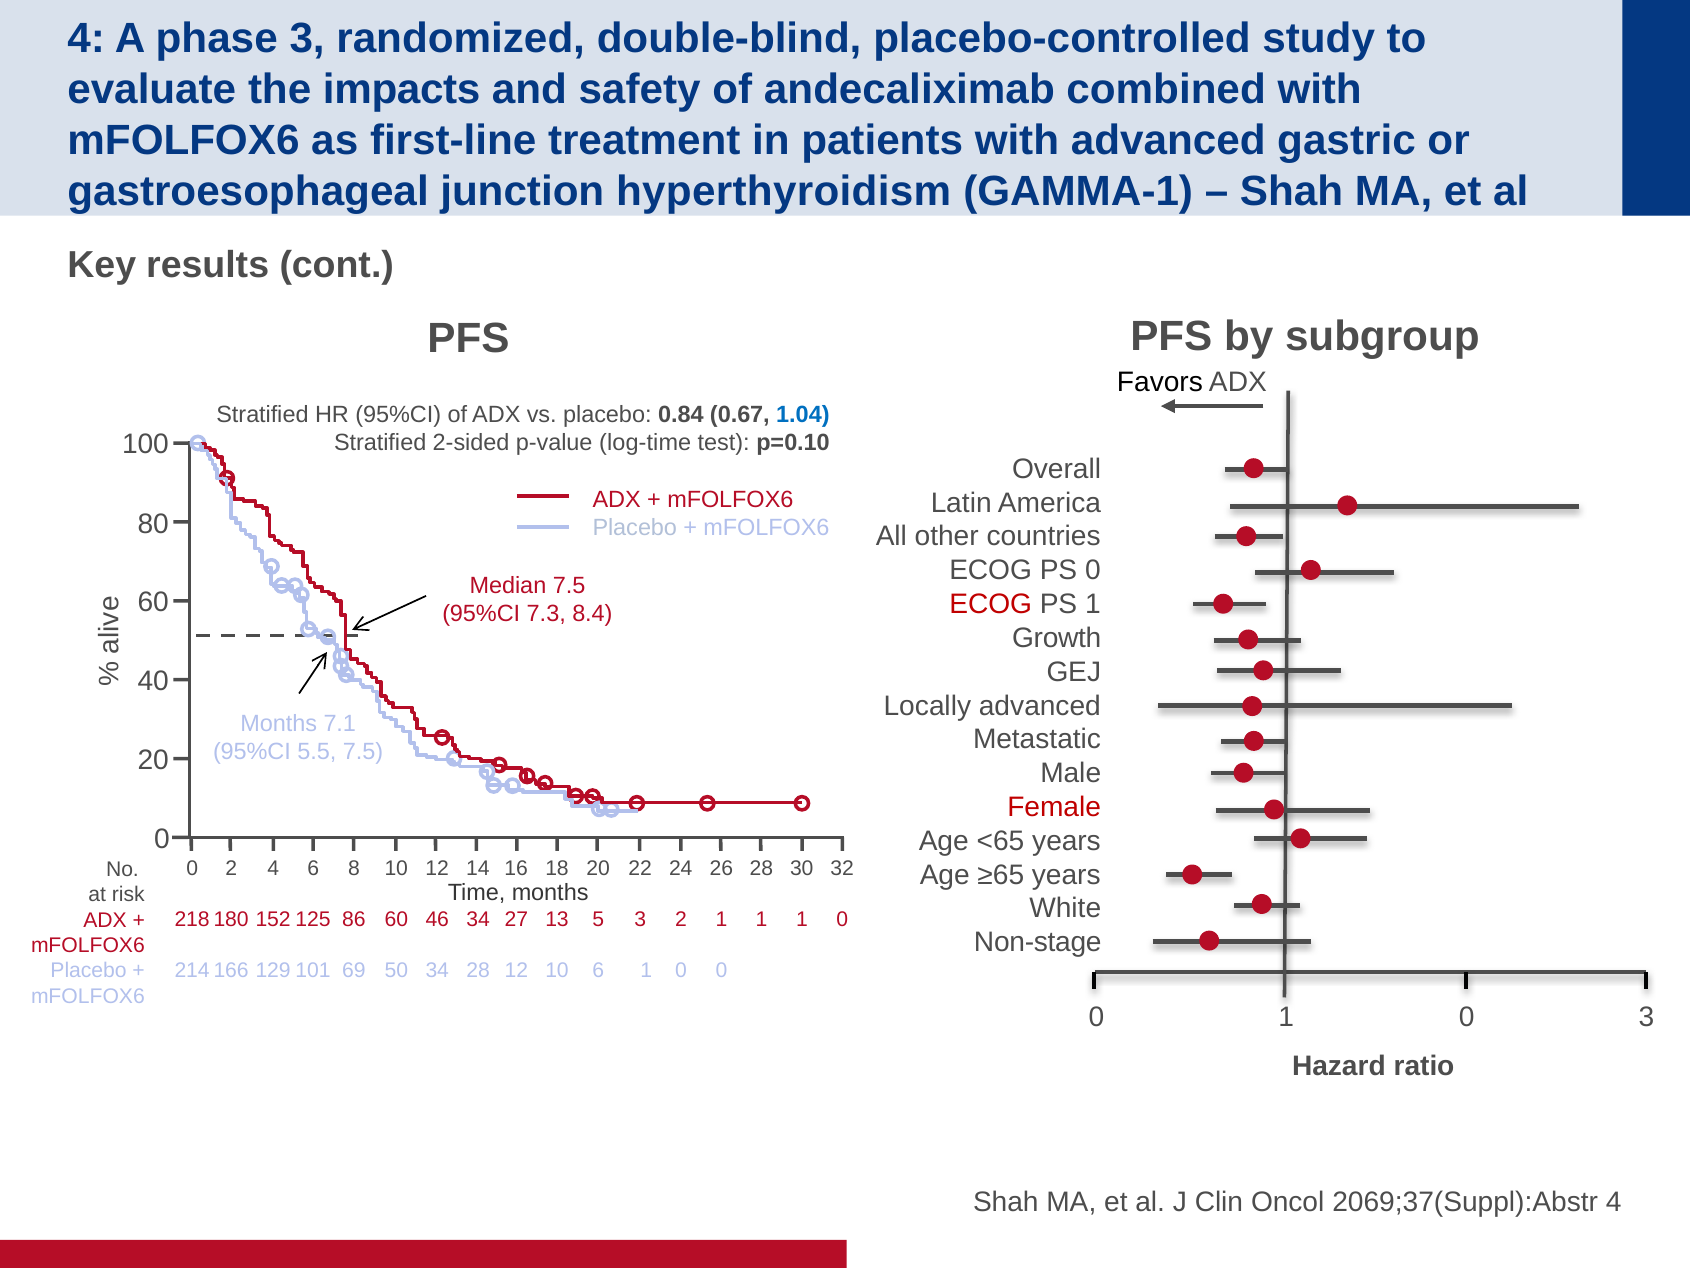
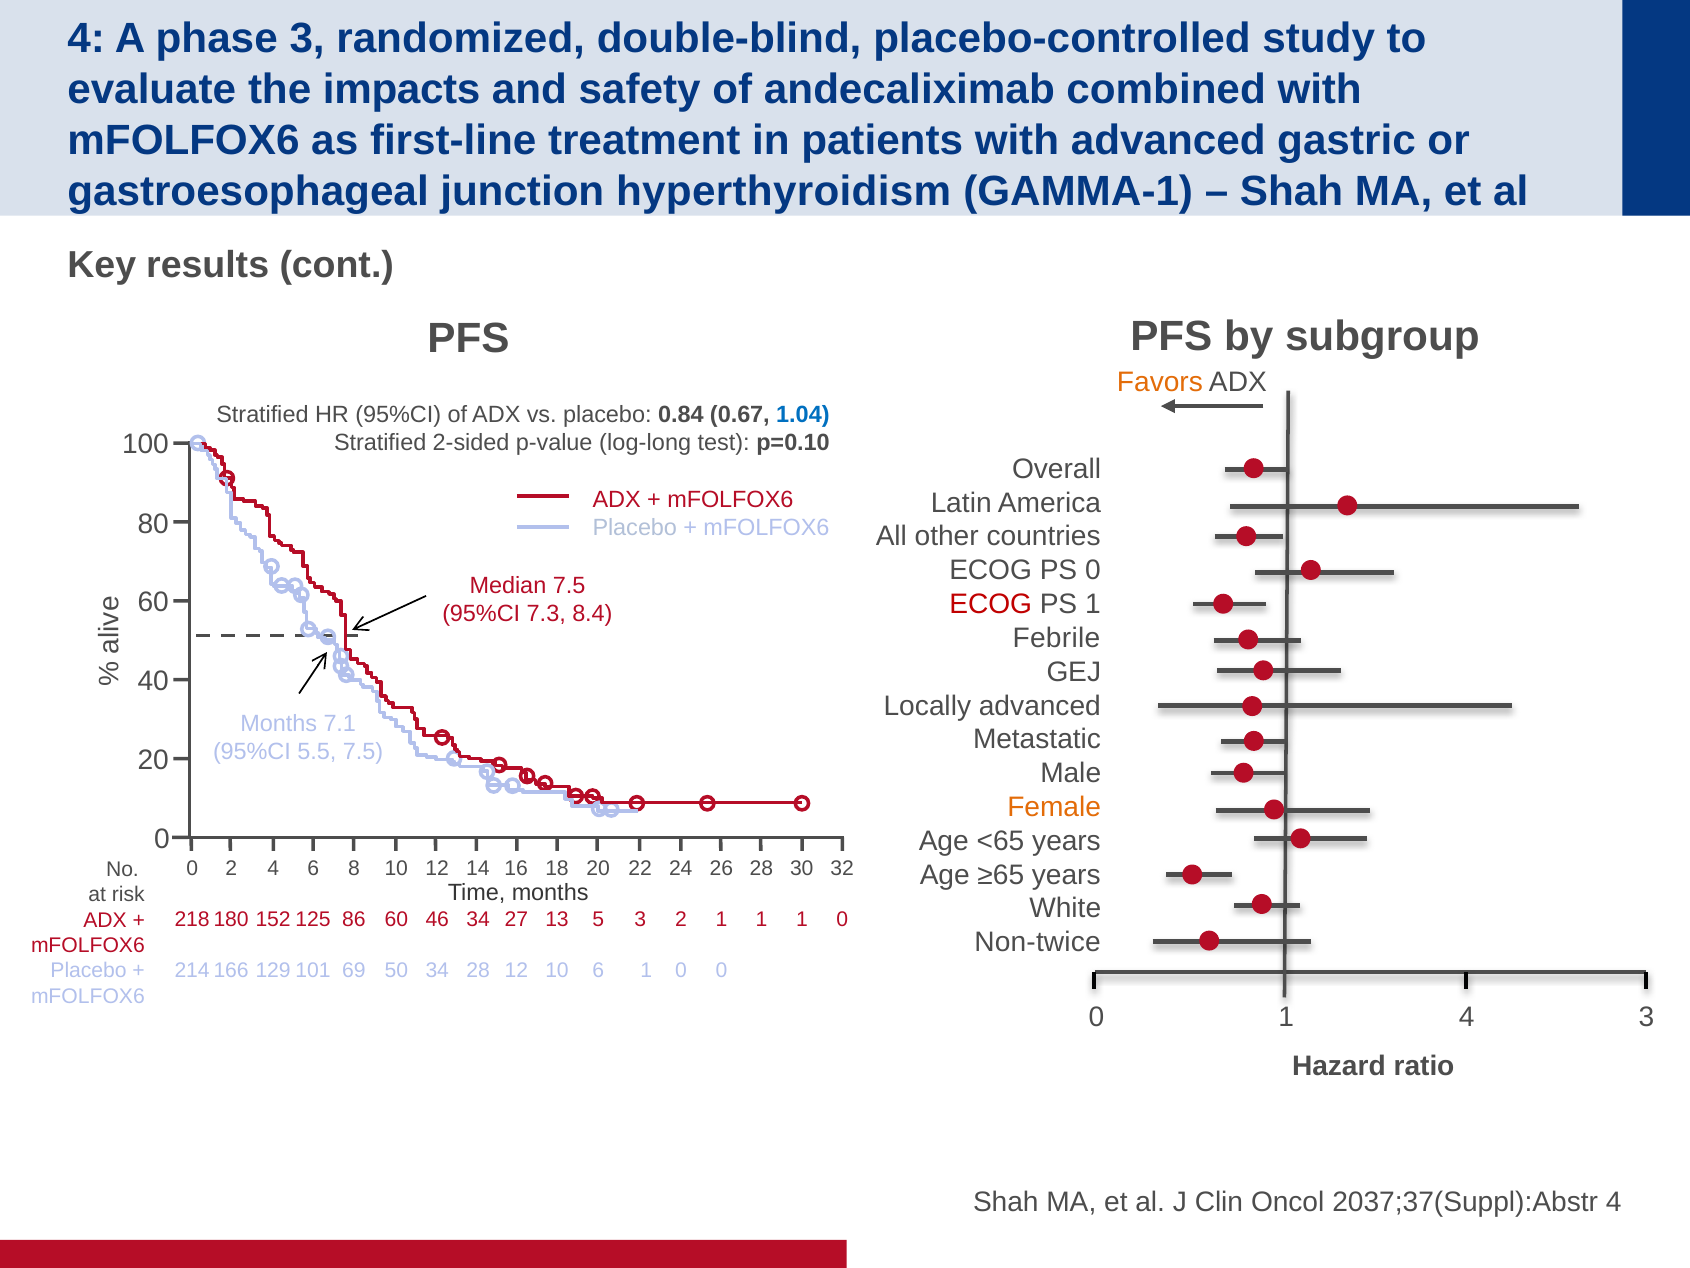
Favors colour: black -> orange
log-time: log-time -> log-long
Growth: Growth -> Febrile
Female colour: red -> orange
Non-stage: Non-stage -> Non-twice
0 1 0: 0 -> 4
2069;37(Suppl):Abstr: 2069;37(Suppl):Abstr -> 2037;37(Suppl):Abstr
